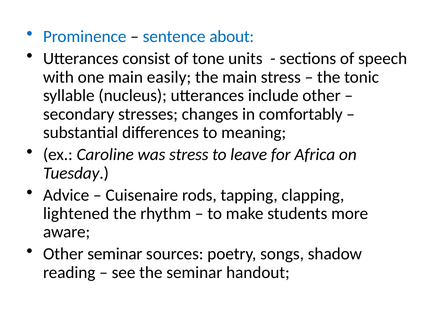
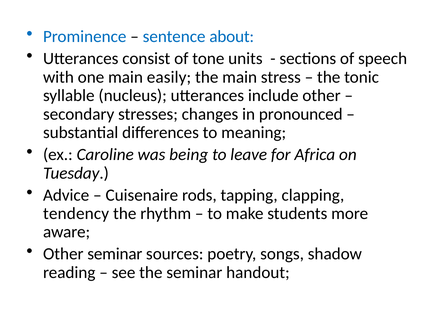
comfortably: comfortably -> pronounced
was stress: stress -> being
lightened: lightened -> tendency
